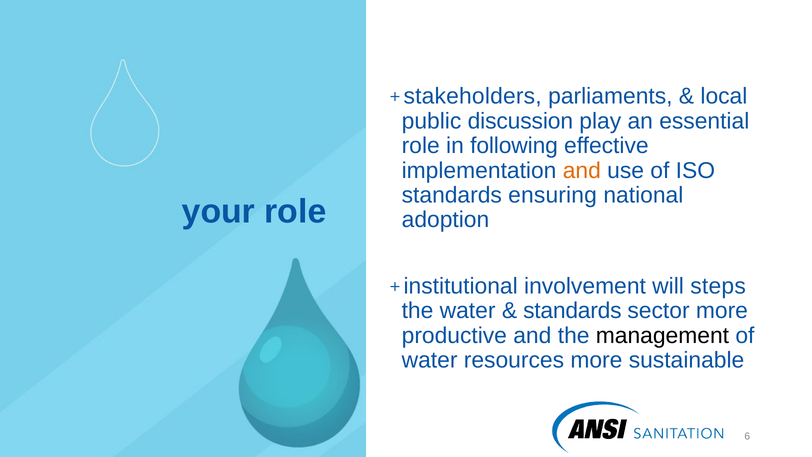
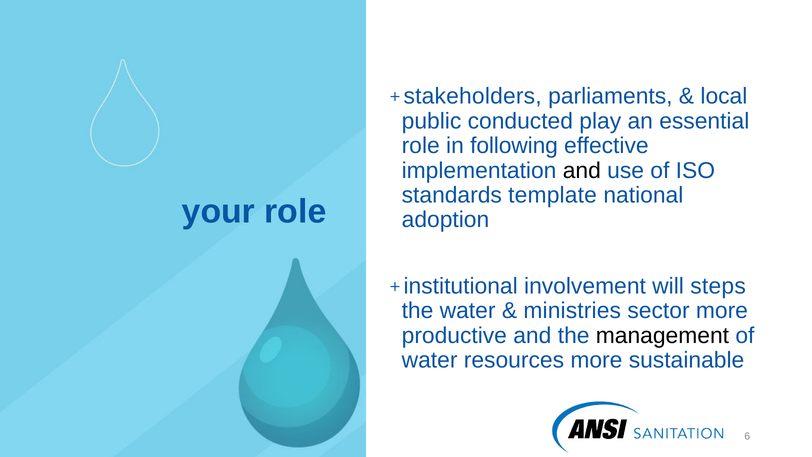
discussion: discussion -> conducted
and at (582, 170) colour: orange -> black
ensuring: ensuring -> template
standards at (572, 311): standards -> ministries
